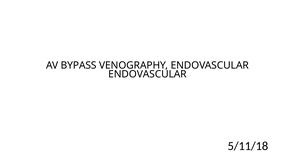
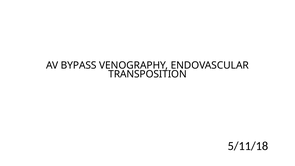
ENDOVASCULAR at (147, 74): ENDOVASCULAR -> TRANSPOSITION
